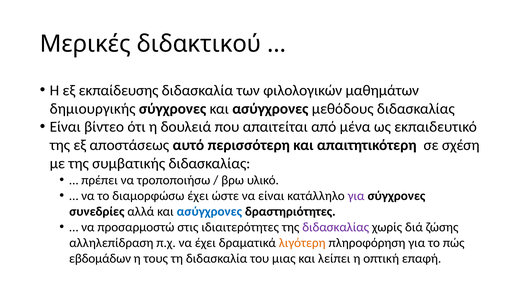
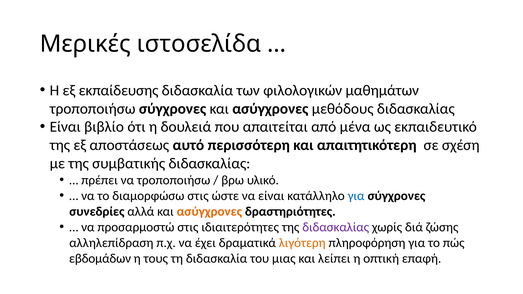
διδακτικού: διδακτικού -> ιστοσελίδα
δημιουργικής at (93, 109): δημιουργικής -> τροποποιήσω
βίντεο: βίντεο -> βιβλίο
διαμορφώσω έχει: έχει -> στις
για at (356, 196) colour: purple -> blue
ασύγχρονες at (209, 212) colour: blue -> orange
